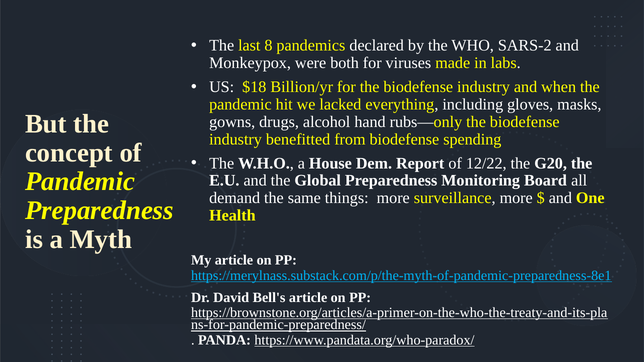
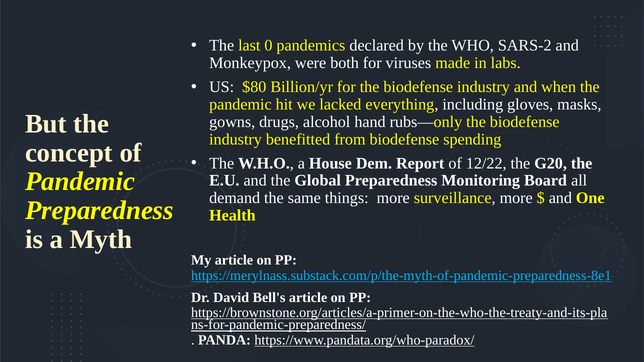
8: 8 -> 0
$18: $18 -> $80
